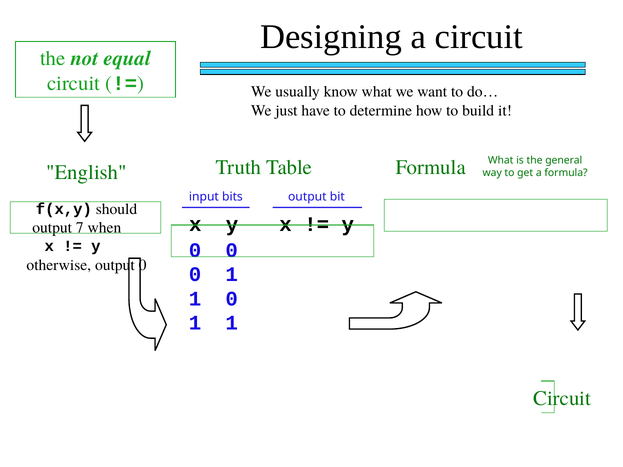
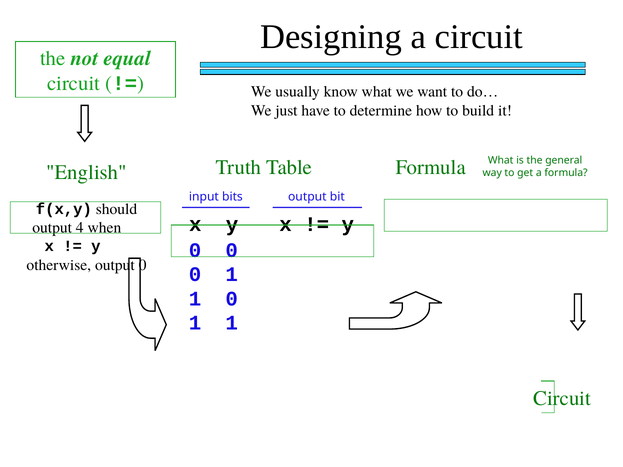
7: 7 -> 4
